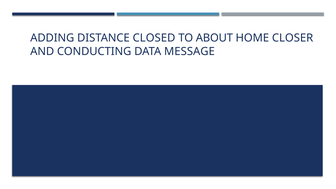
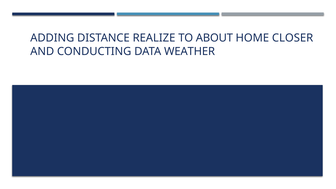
CLOSED: CLOSED -> REALIZE
MESSAGE: MESSAGE -> WEATHER
